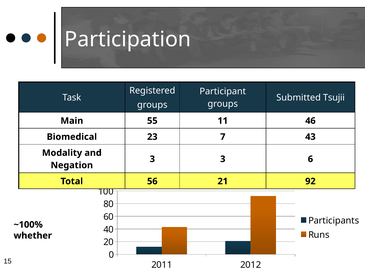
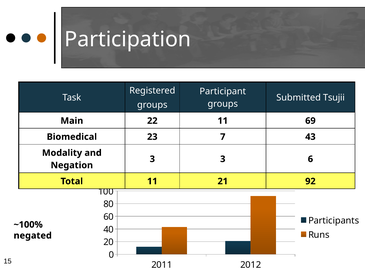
55: 55 -> 22
46: 46 -> 69
Total 56: 56 -> 11
whether: whether -> negated
